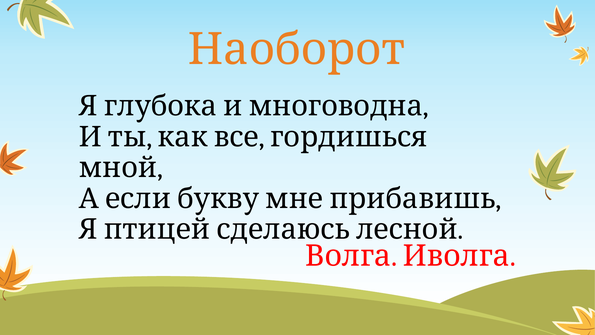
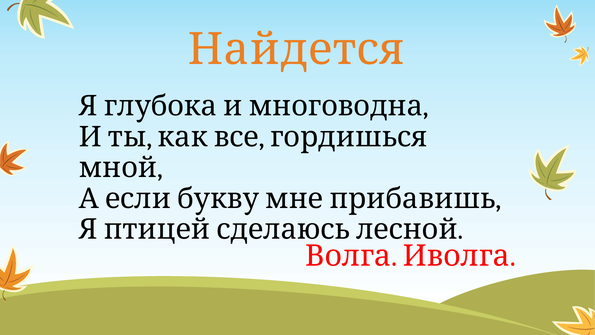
Наоборот: Наоборот -> Найдется
